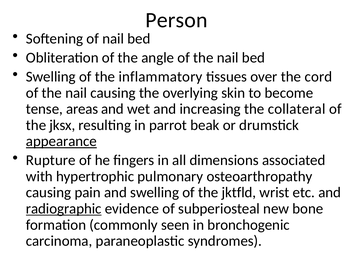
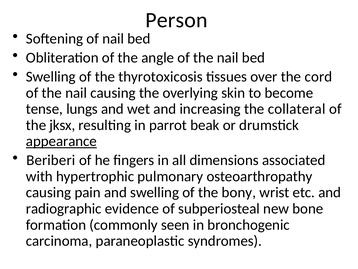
inflammatory: inflammatory -> thyrotoxicosis
areas: areas -> lungs
Rupture: Rupture -> Beriberi
jktfld: jktfld -> bony
radiographic underline: present -> none
